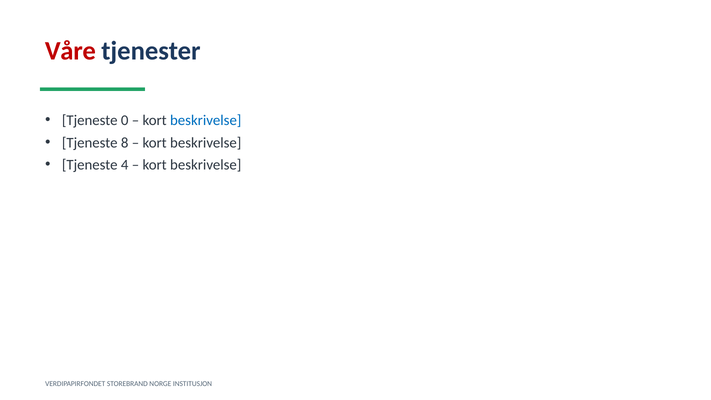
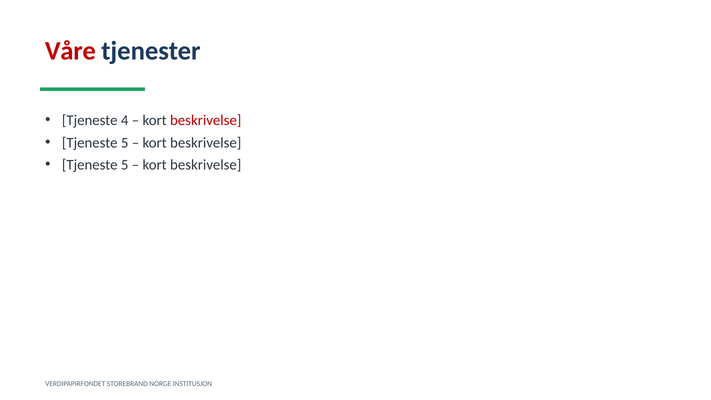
0: 0 -> 4
beskrivelse at (206, 120) colour: blue -> red
8 at (125, 143): 8 -> 5
4 at (125, 165): 4 -> 5
